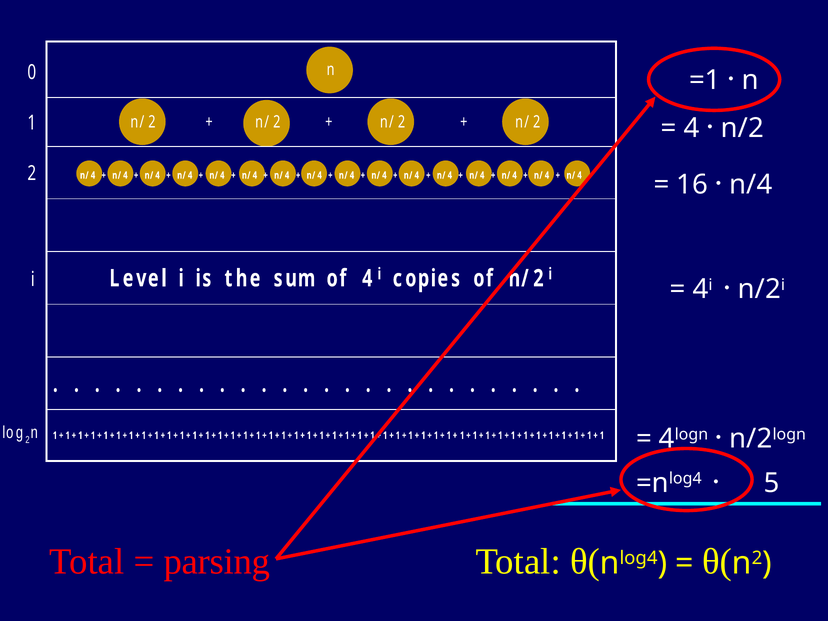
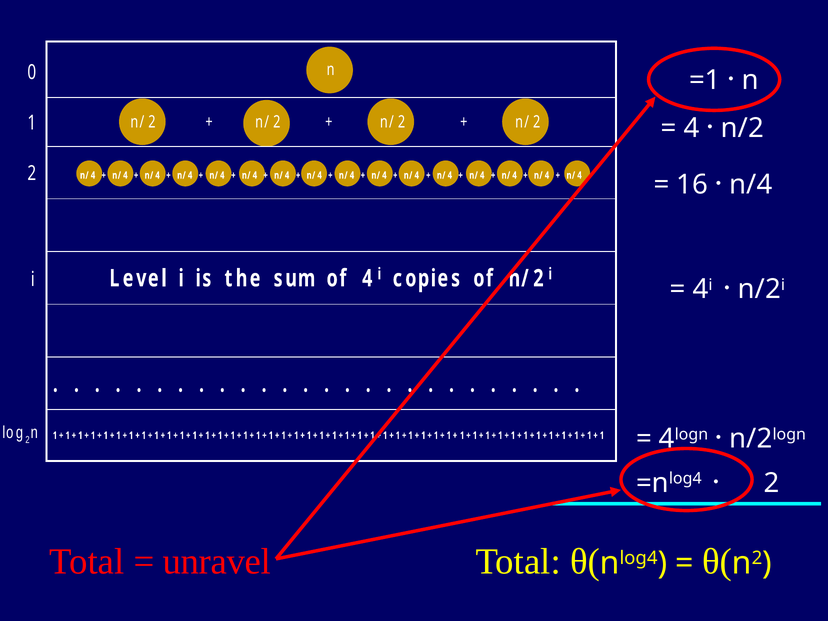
5 at (772, 483): 5 -> 2
parsing: parsing -> unravel
